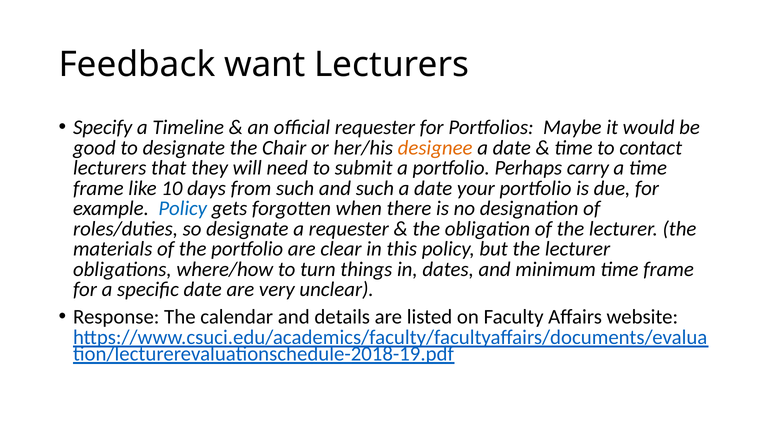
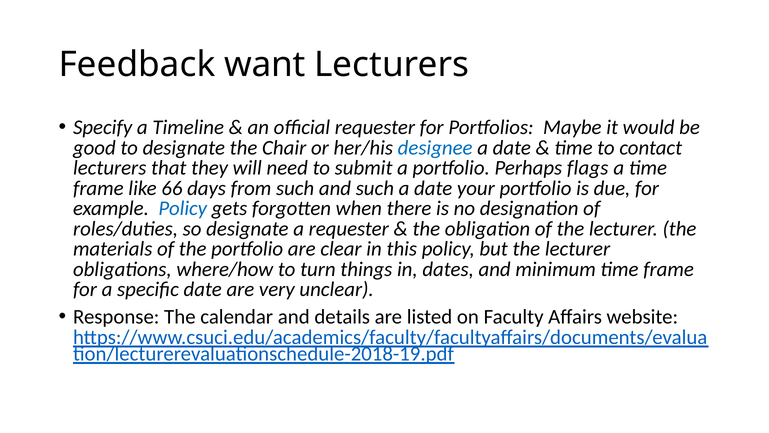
designee colour: orange -> blue
carry: carry -> flags
10: 10 -> 66
